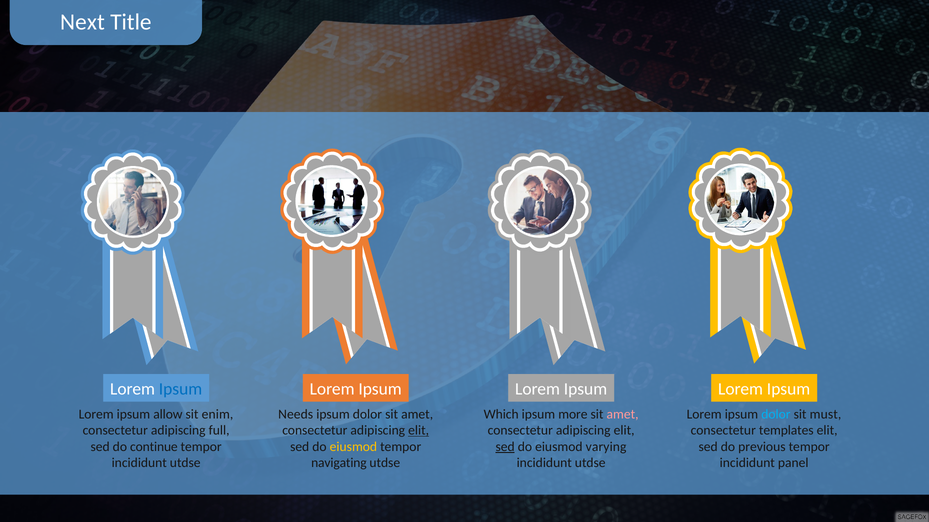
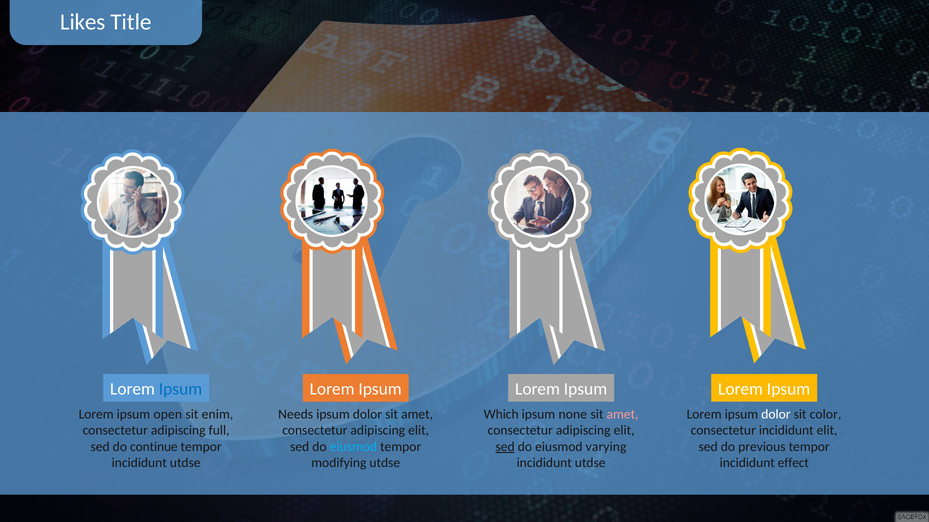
Next: Next -> Likes
allow: allow -> open
more: more -> none
dolor at (776, 415) colour: light blue -> white
must: must -> color
elit at (419, 431) underline: present -> none
consectetur templates: templates -> incididunt
eiusmod at (353, 447) colour: yellow -> light blue
navigating: navigating -> modifying
panel: panel -> effect
